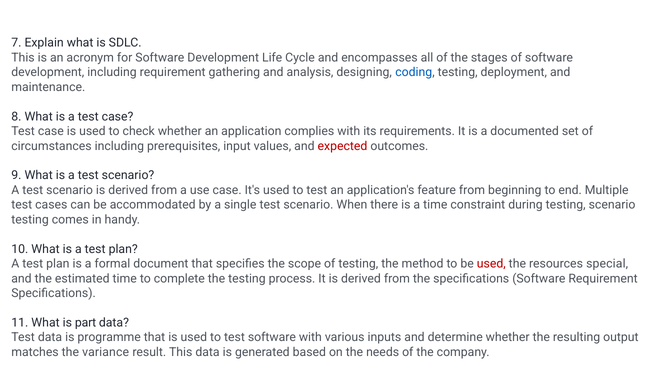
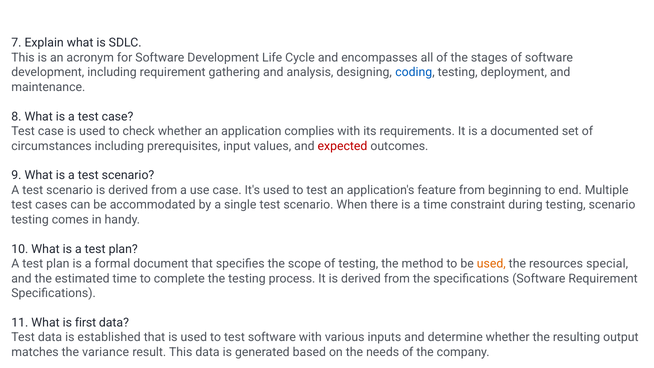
used at (491, 264) colour: red -> orange
part: part -> first
programme: programme -> established
